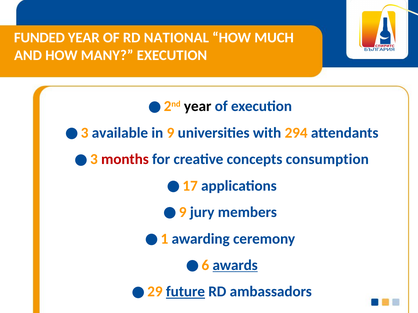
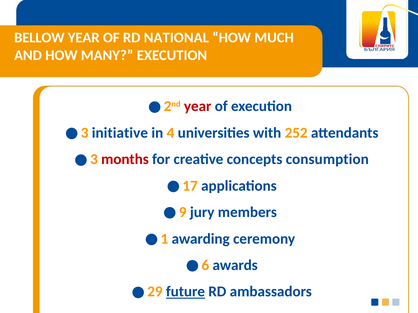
FUNDED: FUNDED -> BELLOW
year at (198, 106) colour: black -> red
available: available -> initiative
9: 9 -> 4
294: 294 -> 252
awards underline: present -> none
